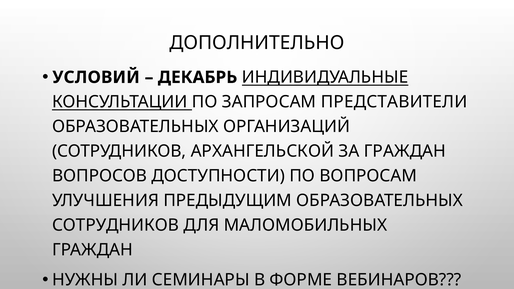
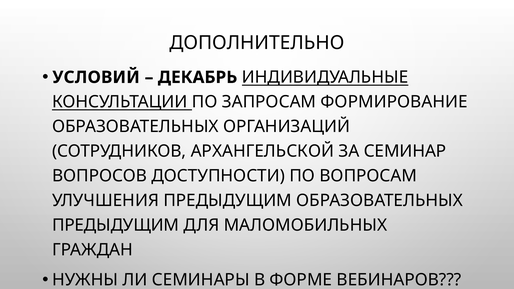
ПРЕДСТАВИТЕЛИ: ПРЕДСТАВИТЕЛИ -> ФОРМИРОВАНИЕ
ЗА ГРАЖДАН: ГРАЖДАН -> СЕМИНАР
СОТРУДНИКОВ at (116, 225): СОТРУДНИКОВ -> ПРЕДЫДУЩИМ
